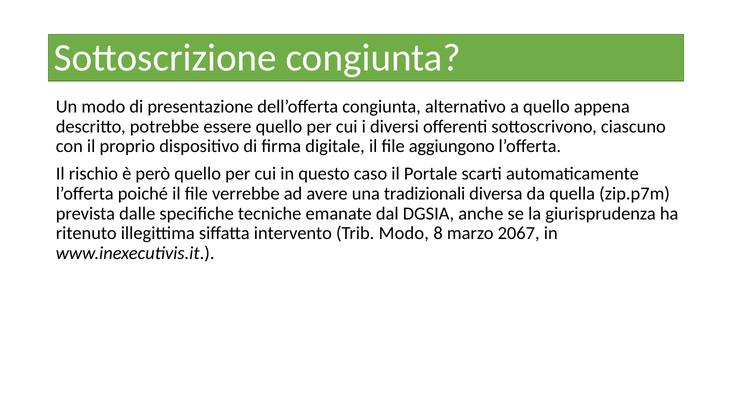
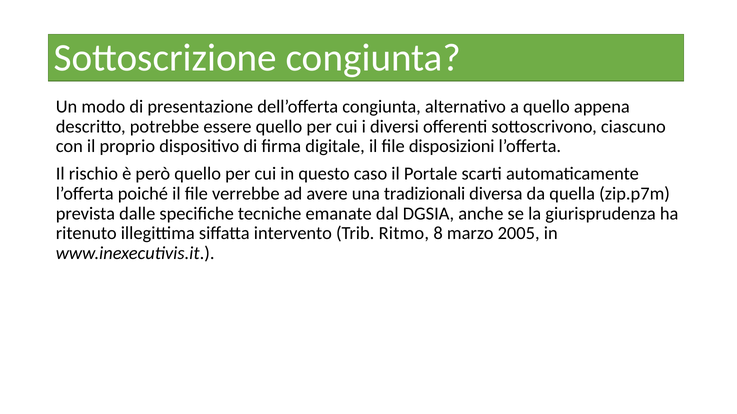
aggiungono: aggiungono -> disposizioni
Trib Modo: Modo -> Ritmo
2067: 2067 -> 2005
